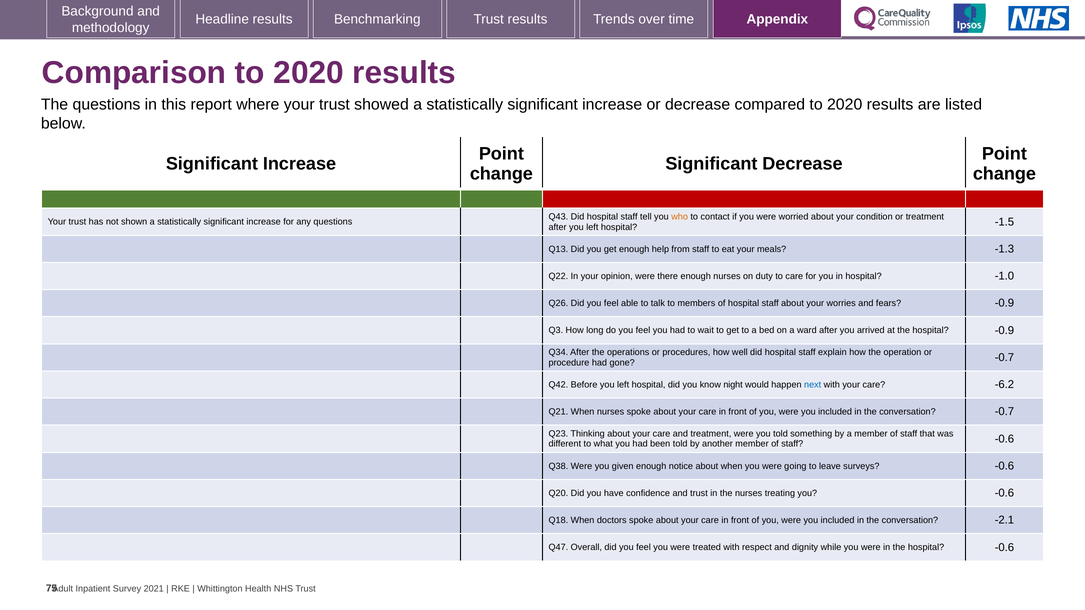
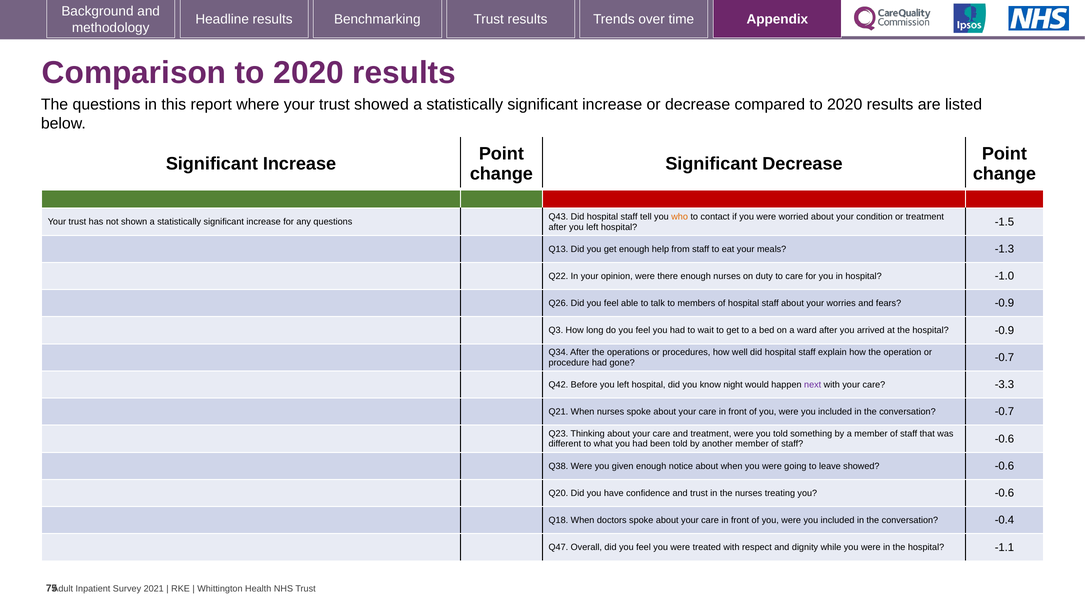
next colour: blue -> purple
-6.2: -6.2 -> -3.3
leave surveys: surveys -> showed
-2.1: -2.1 -> -0.4
hospital -0.6: -0.6 -> -1.1
